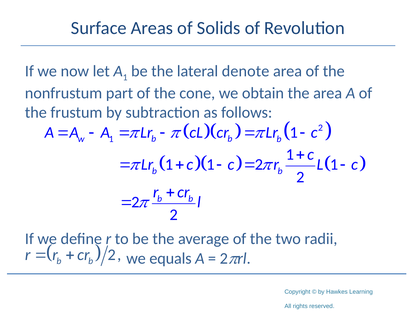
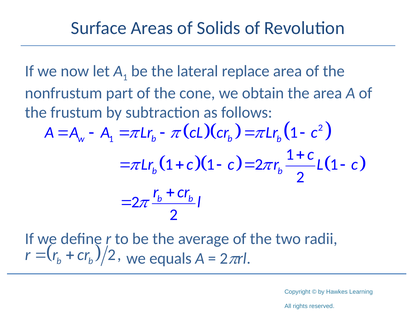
denote: denote -> replace
